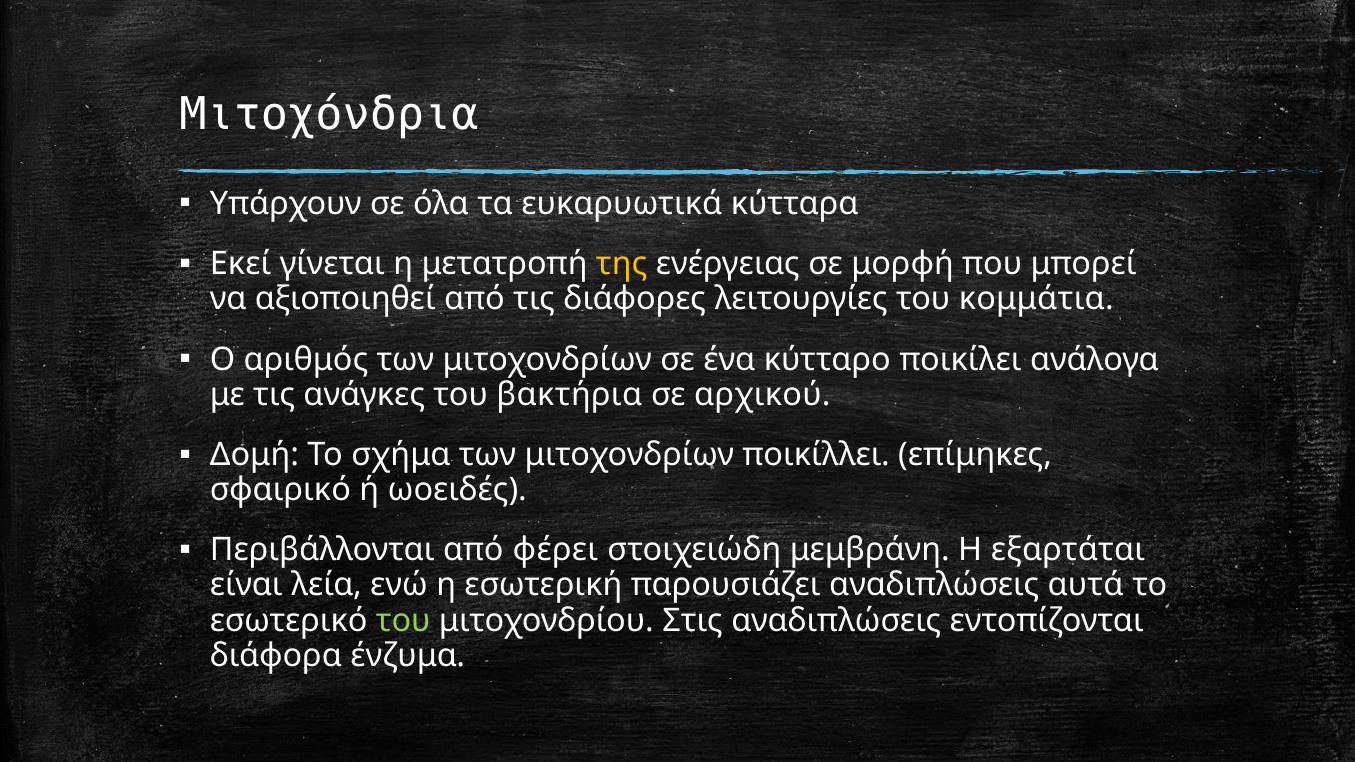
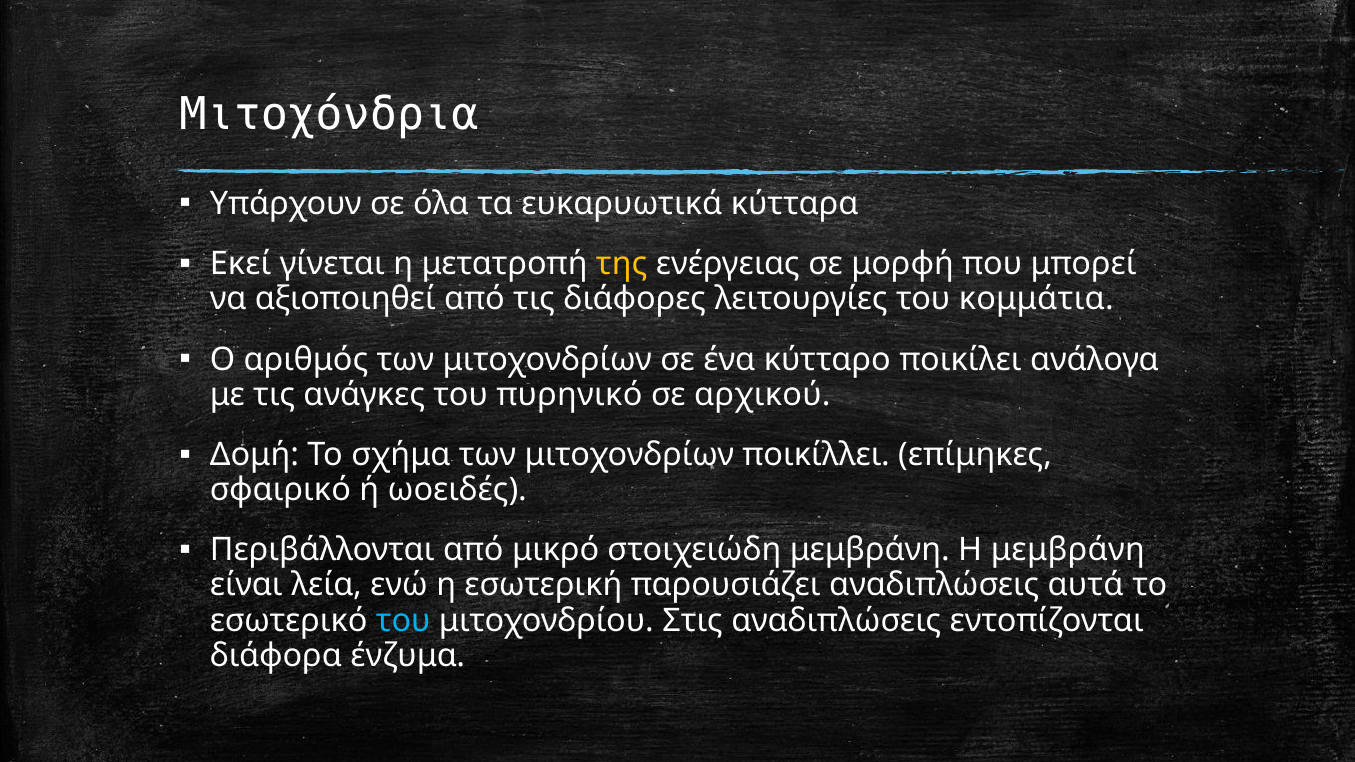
βακτήρια: βακτήρια -> πυρηνικό
φέρει: φέρει -> μικρό
Η εξαρτάται: εξαρτάται -> μεμβράνη
του at (403, 621) colour: light green -> light blue
